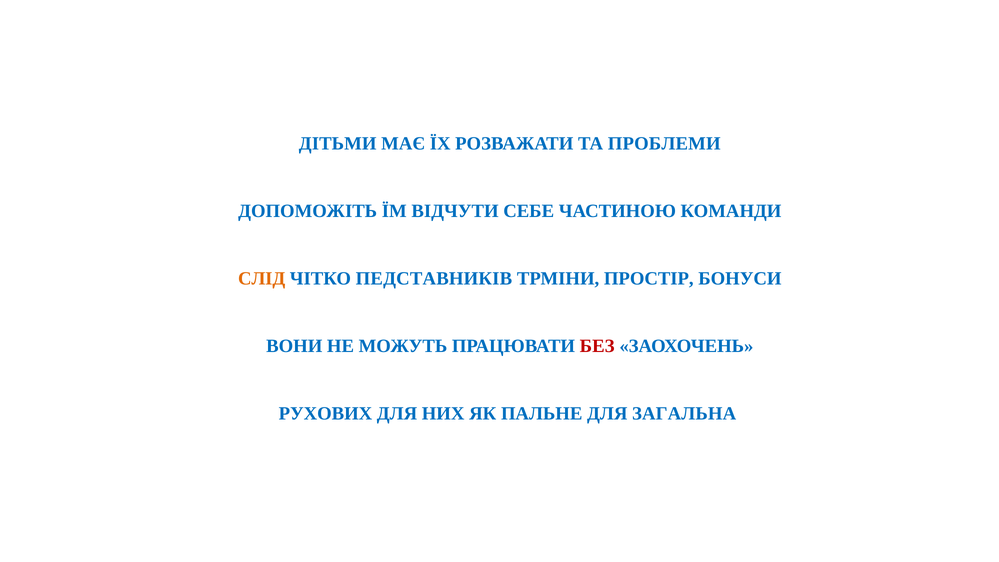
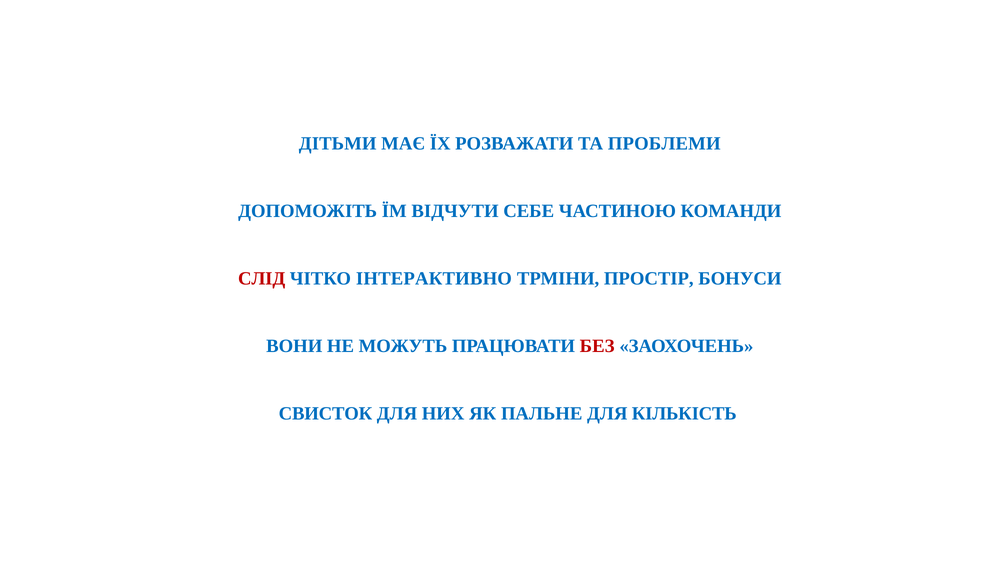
СЛІД colour: orange -> red
ПЕДСТАВНИКІВ: ПЕДСТАВНИКІВ -> ІНТЕРАКТИВНО
РУХОВИХ: РУХОВИХ -> СВИСТОК
ЗАГАЛЬНА: ЗАГАЛЬНА -> КІЛЬКІСТЬ
